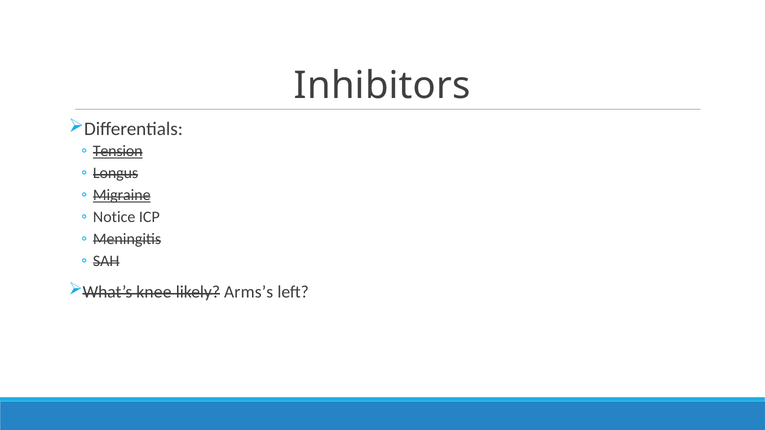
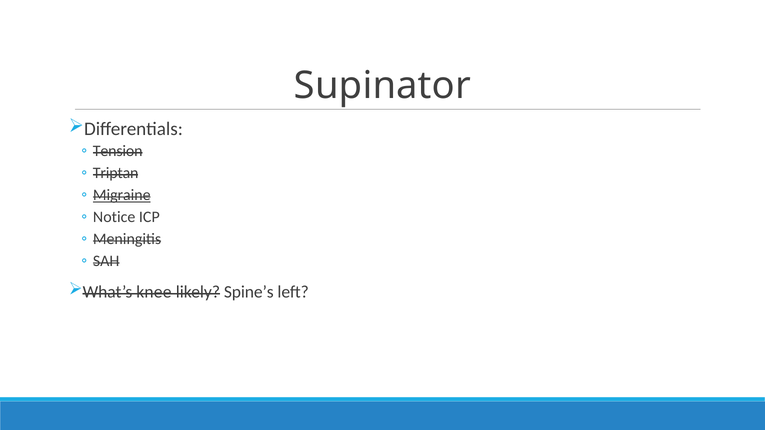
Inhibitors: Inhibitors -> Supinator
Tension underline: present -> none
Longus: Longus -> Triptan
Arms’s: Arms’s -> Spine’s
